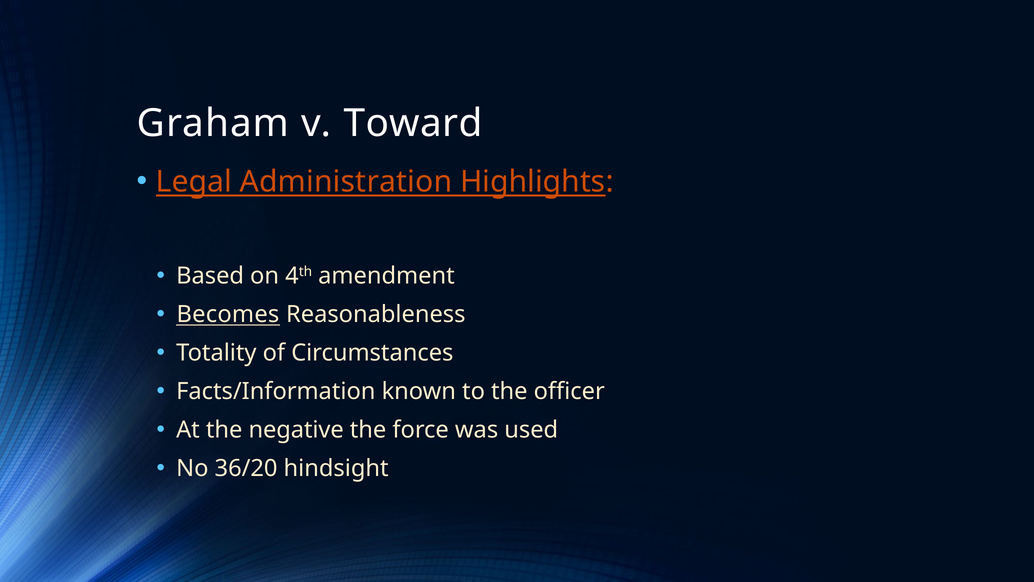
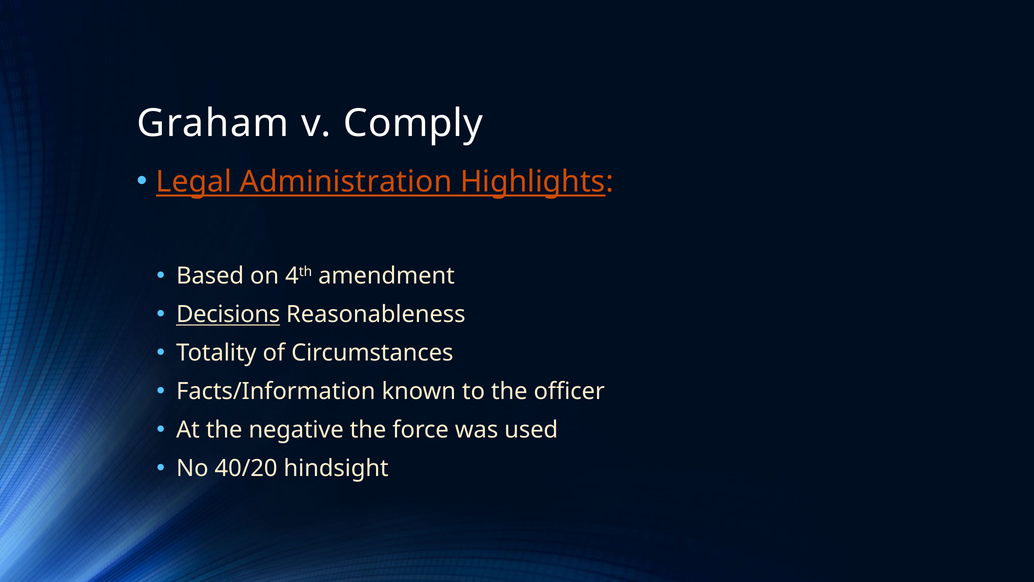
Toward: Toward -> Comply
Becomes: Becomes -> Decisions
36/20: 36/20 -> 40/20
